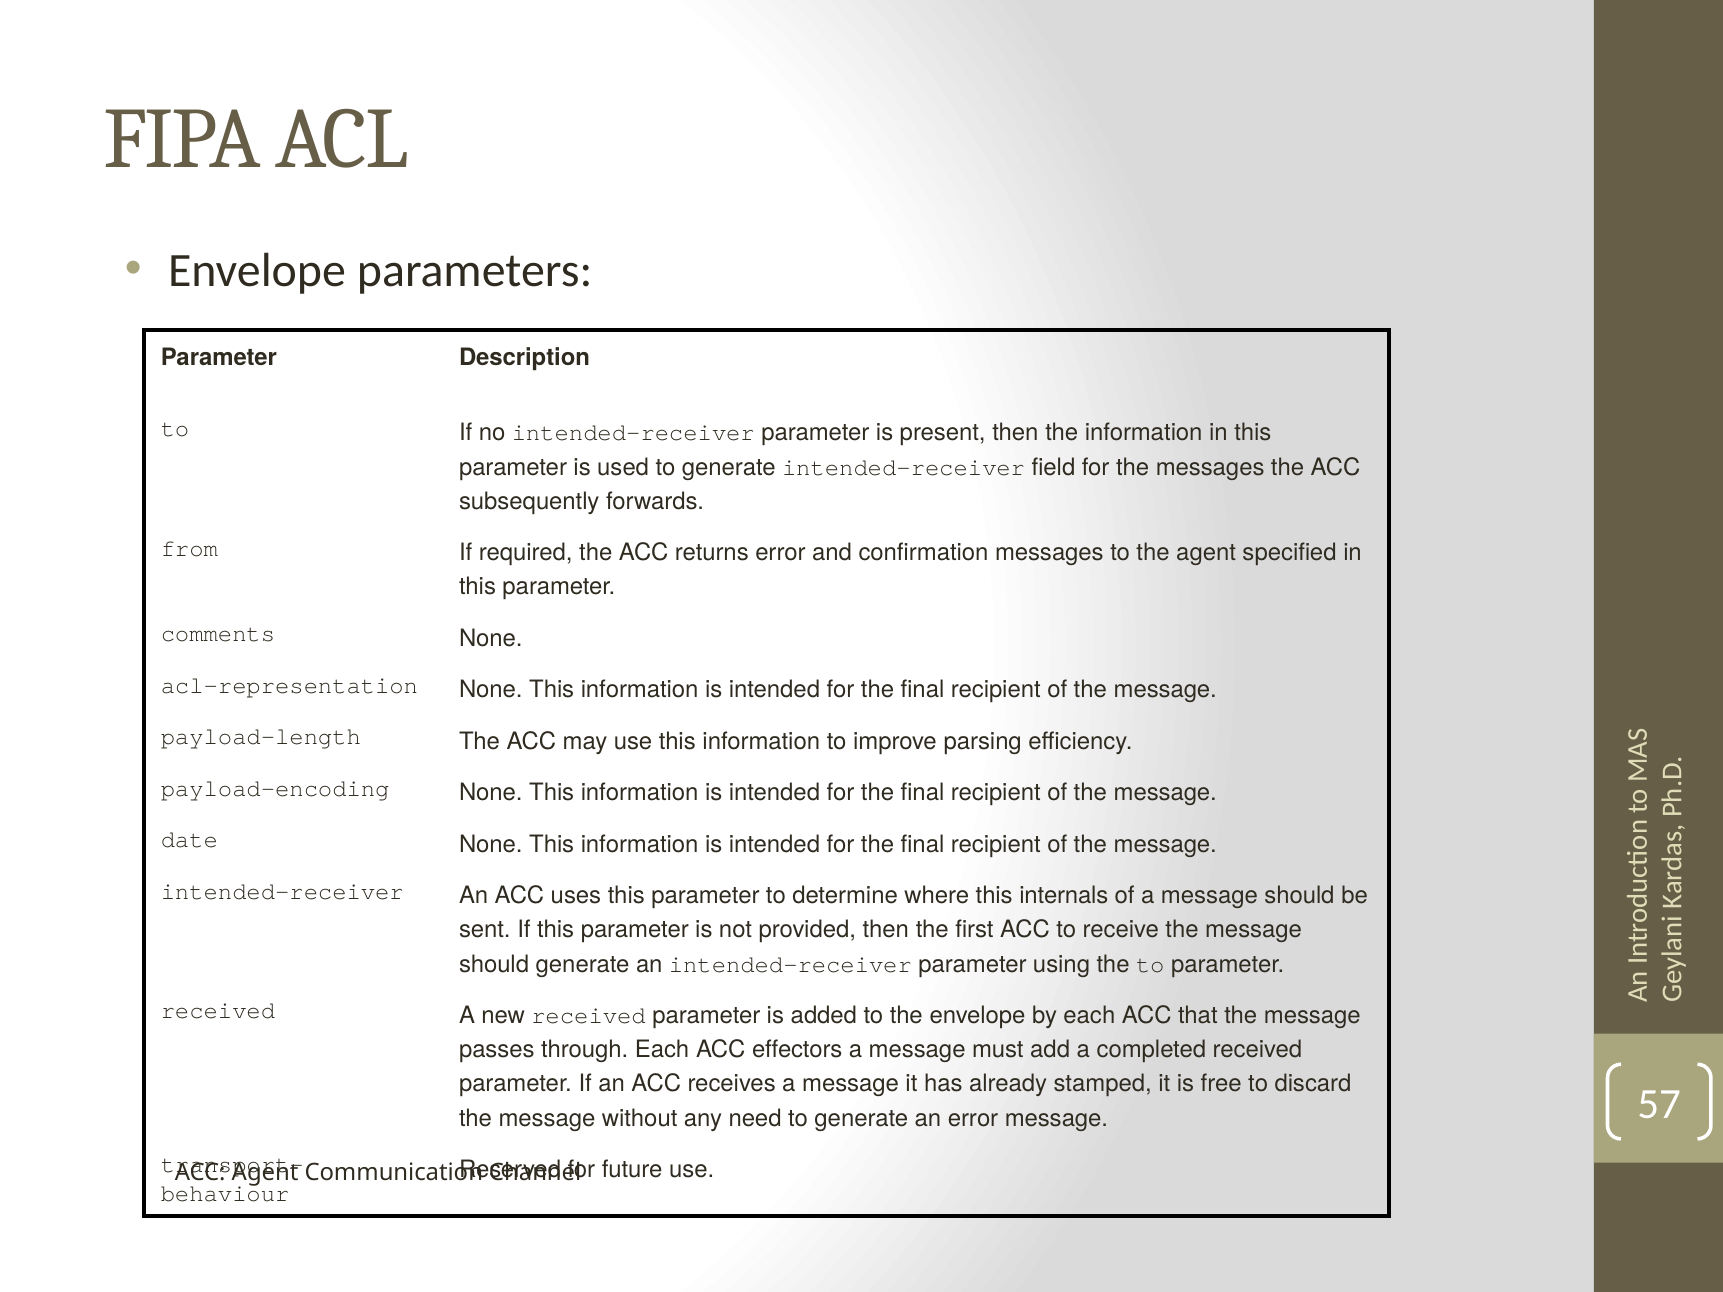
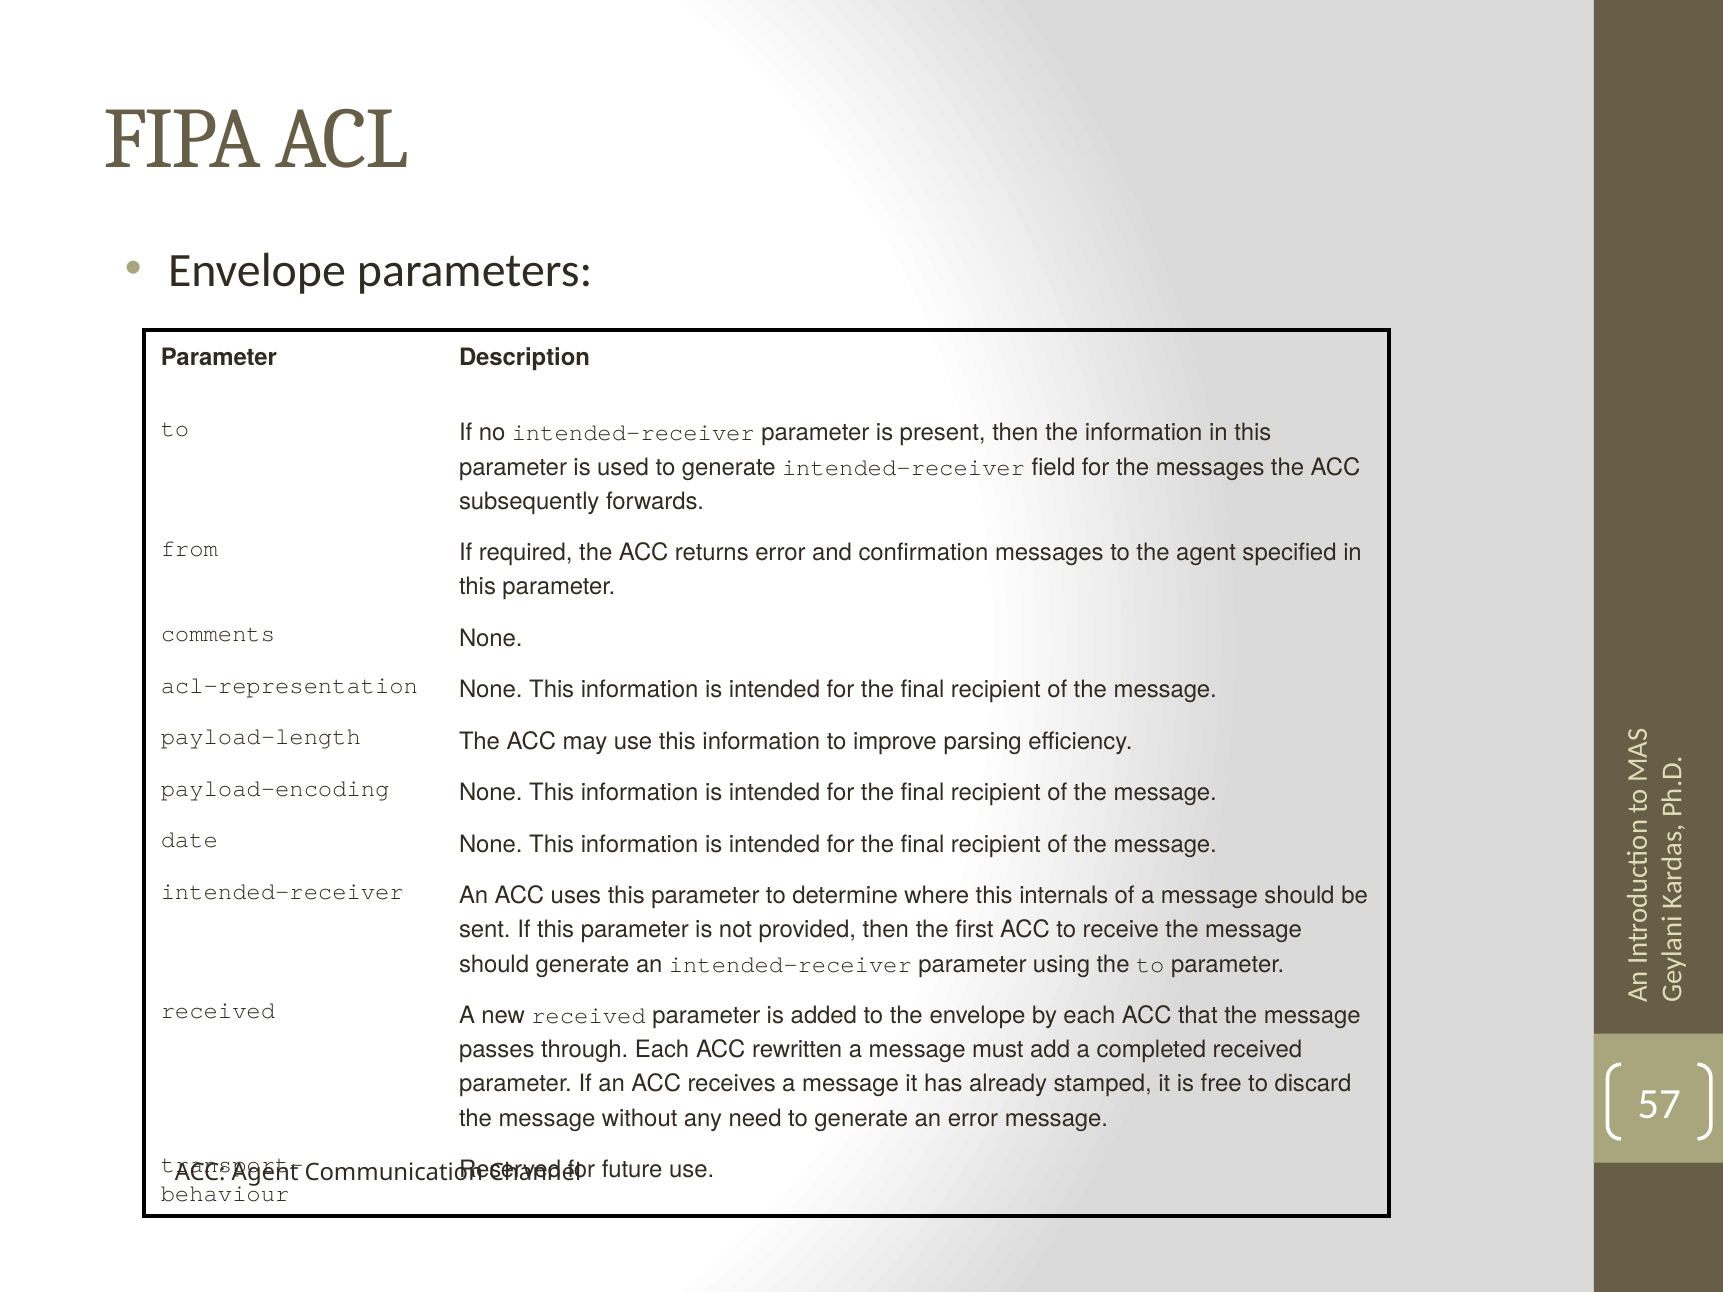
effectors: effectors -> rewritten
